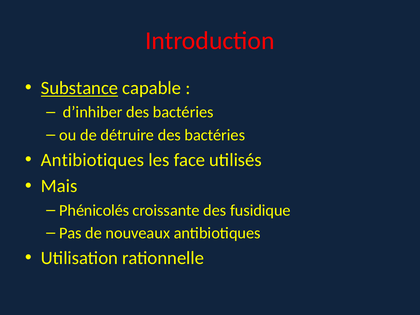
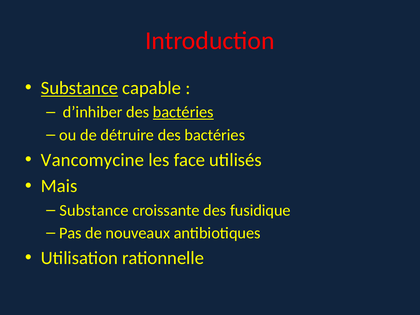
bactéries at (183, 112) underline: none -> present
Antibiotiques at (93, 160): Antibiotiques -> Vancomycine
Phénicolés at (94, 210): Phénicolés -> Substance
